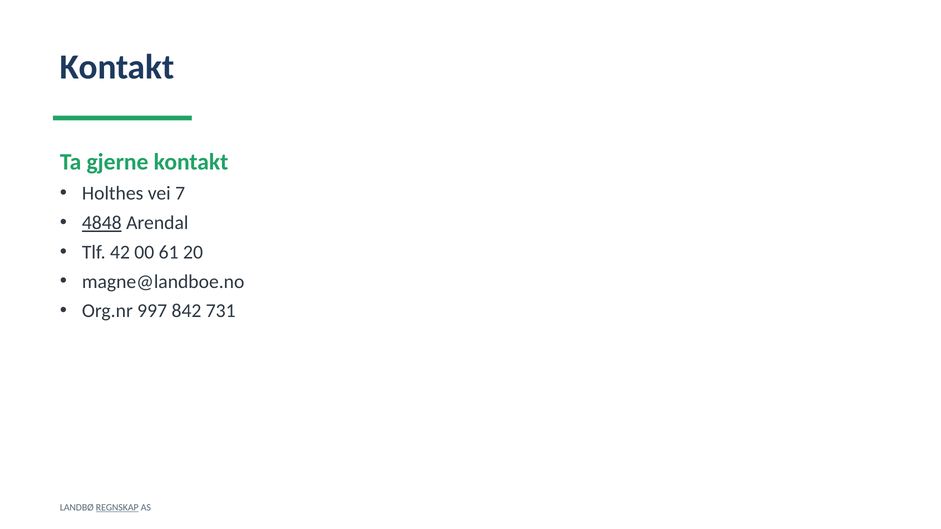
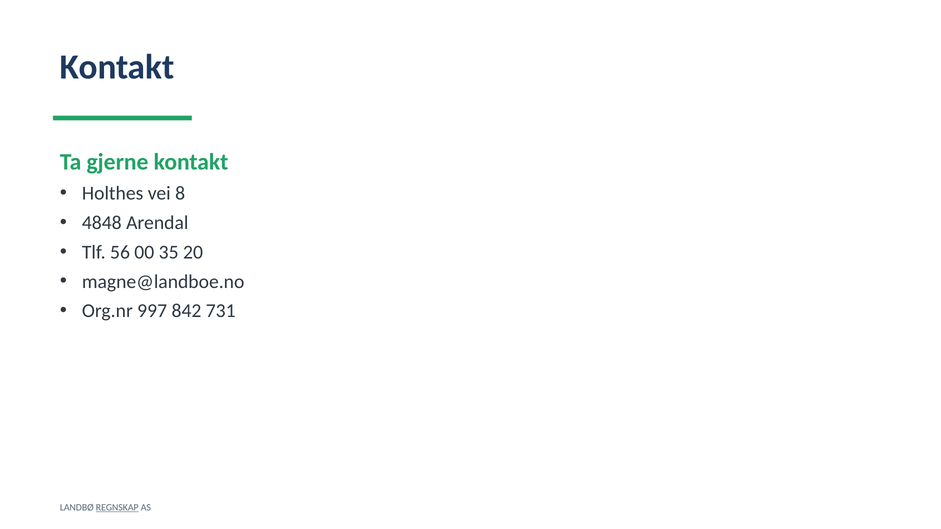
7: 7 -> 8
4848 underline: present -> none
42: 42 -> 56
61: 61 -> 35
